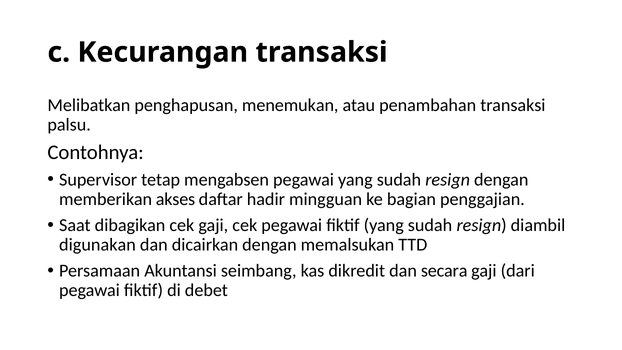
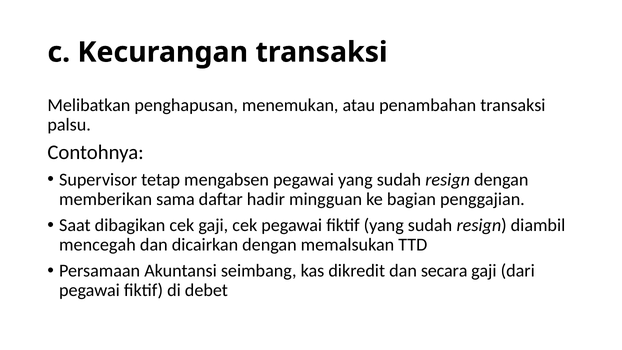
akses: akses -> sama
digunakan: digunakan -> mencegah
